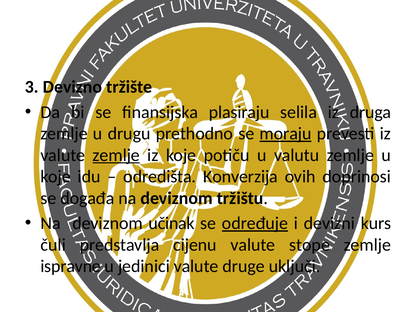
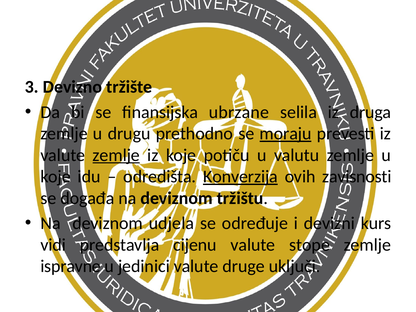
plasiraju: plasiraju -> ubrzane
Konverzija underline: none -> present
doprinosi: doprinosi -> zavisnosti
učinak: učinak -> udjela
određuje underline: present -> none
čuli: čuli -> vidi
